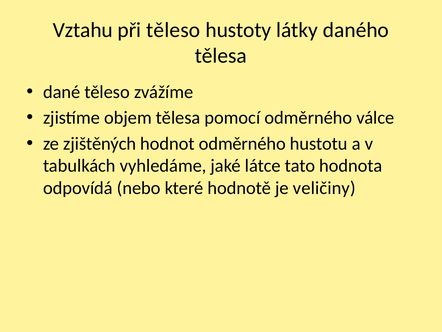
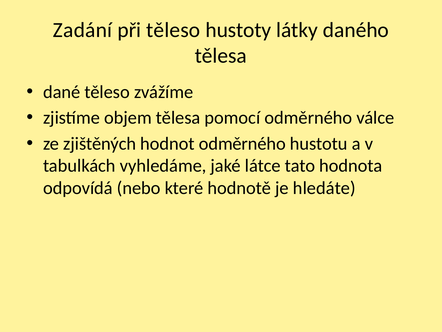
Vztahu: Vztahu -> Zadání
veličiny: veličiny -> hledáte
